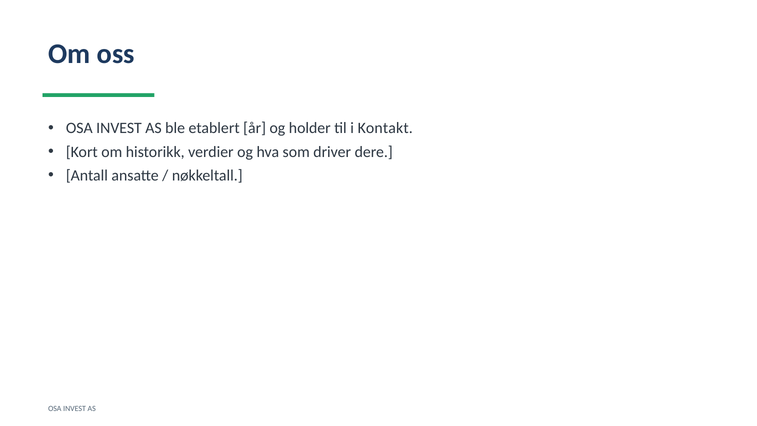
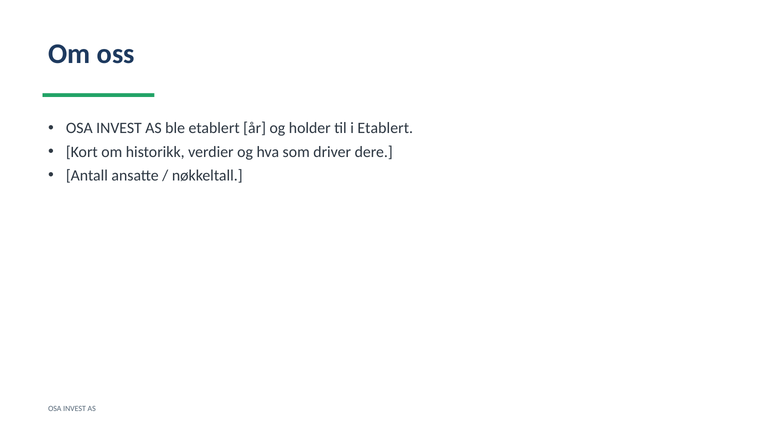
i Kontakt: Kontakt -> Etablert
